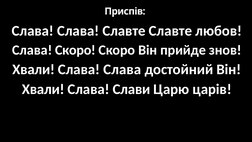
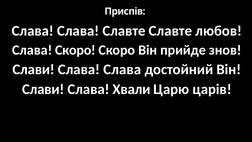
Хвали at (34, 69): Хвали -> Слави
Хвали at (43, 89): Хвали -> Слави
Слави: Слави -> Хвали
